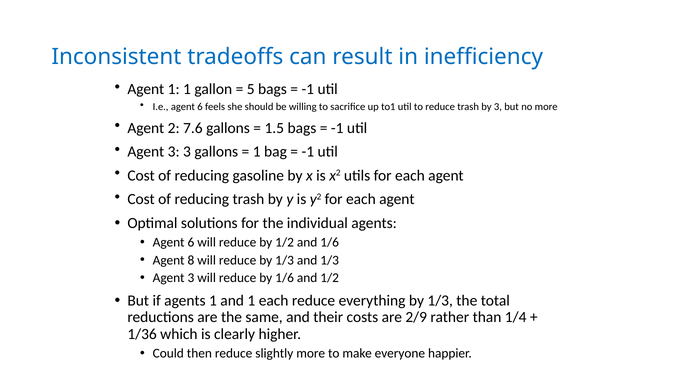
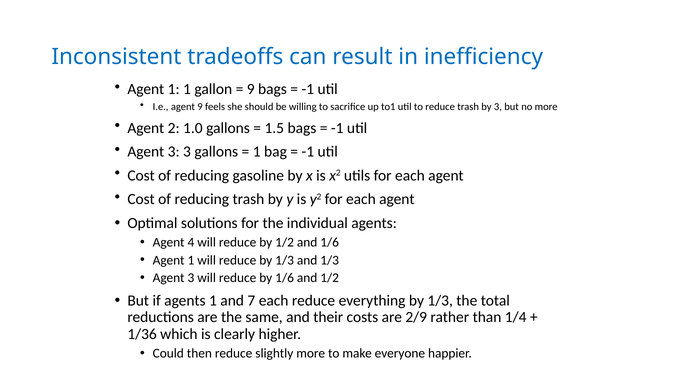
5 at (251, 89): 5 -> 9
I.e agent 6: 6 -> 9
7.6: 7.6 -> 1.0
6 at (191, 242): 6 -> 4
8 at (191, 260): 8 -> 1
and 1: 1 -> 7
